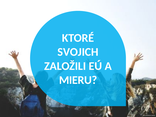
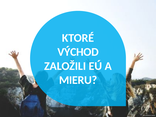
SVOJICH: SVOJICH -> VÝCHOD
